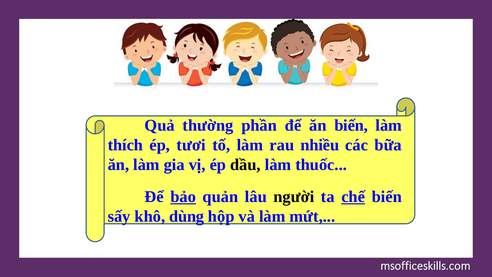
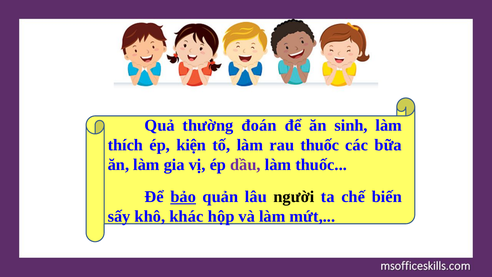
phần: phần -> đoán
ăn biến: biến -> sinh
tươi: tươi -> kiện
rau nhiều: nhiều -> thuốc
dầu colour: black -> purple
chế underline: present -> none
dùng: dùng -> khác
